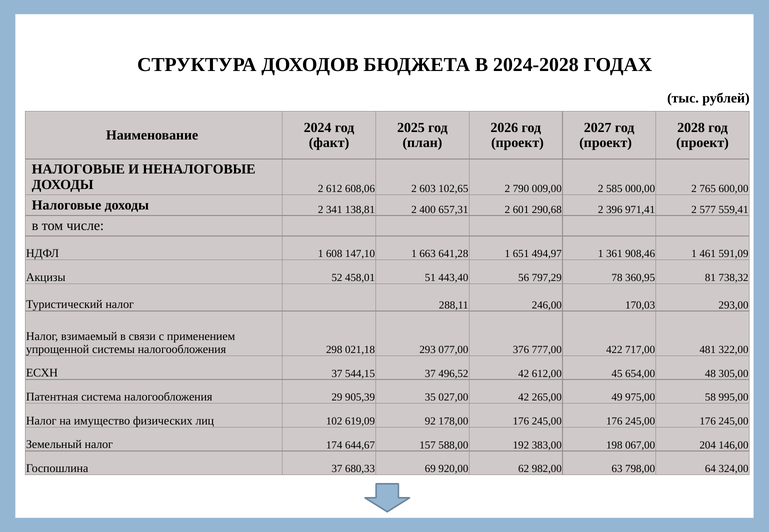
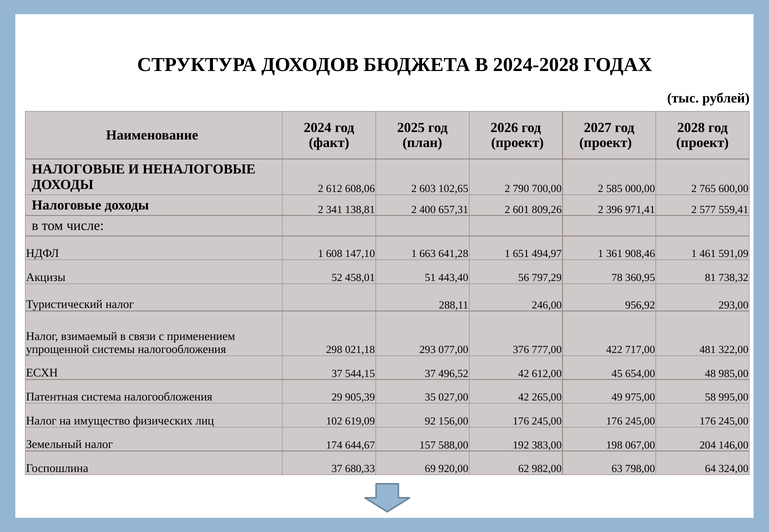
009,00: 009,00 -> 700,00
290,68: 290,68 -> 809,26
170,03: 170,03 -> 956,92
305,00: 305,00 -> 985,00
178,00: 178,00 -> 156,00
